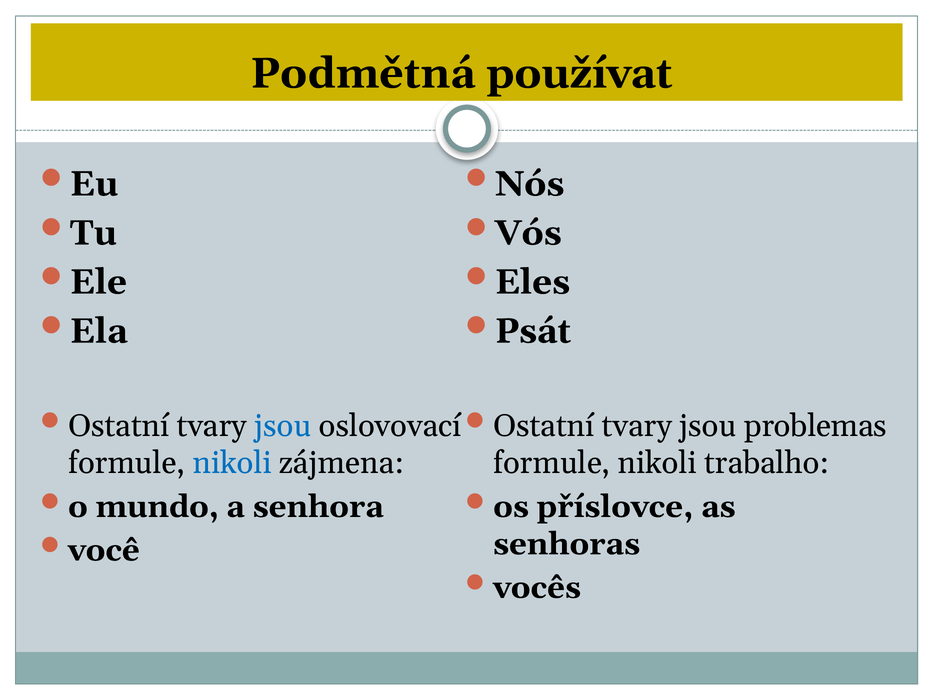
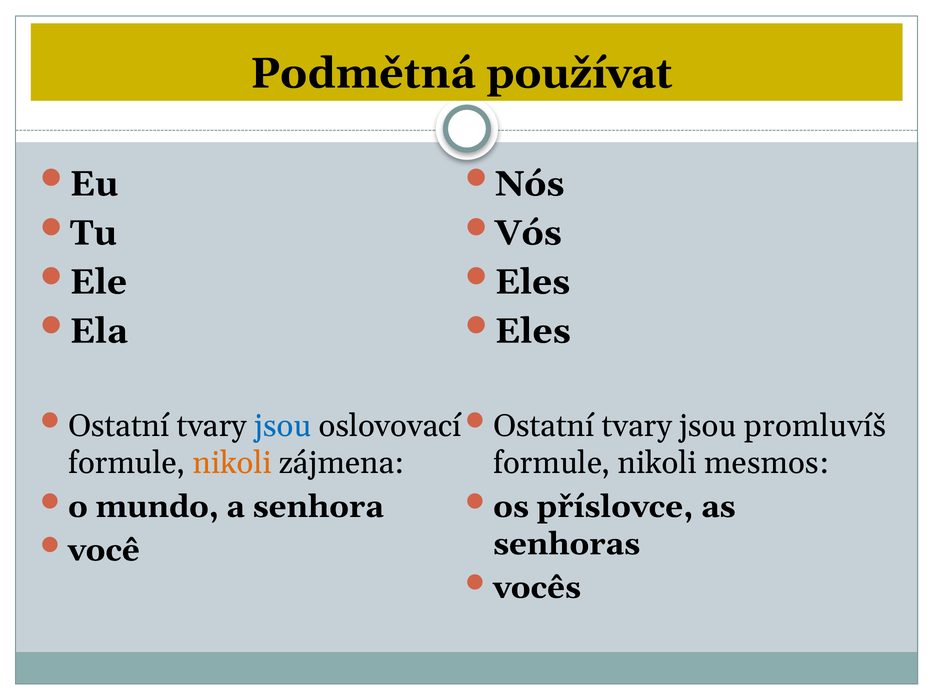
Psát at (533, 331): Psát -> Eles
problemas: problemas -> promluvíš
nikoli at (232, 463) colour: blue -> orange
trabalho: trabalho -> mesmos
